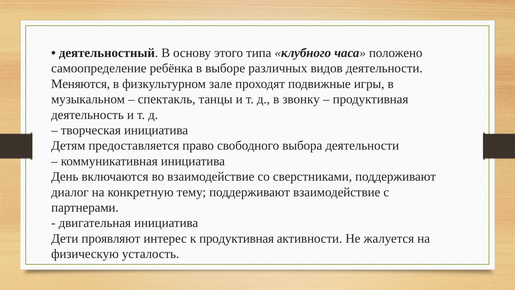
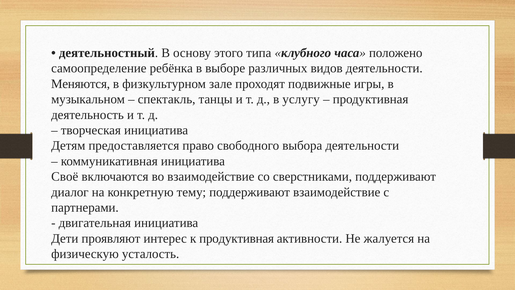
звонку: звонку -> услугу
День: День -> Своё
